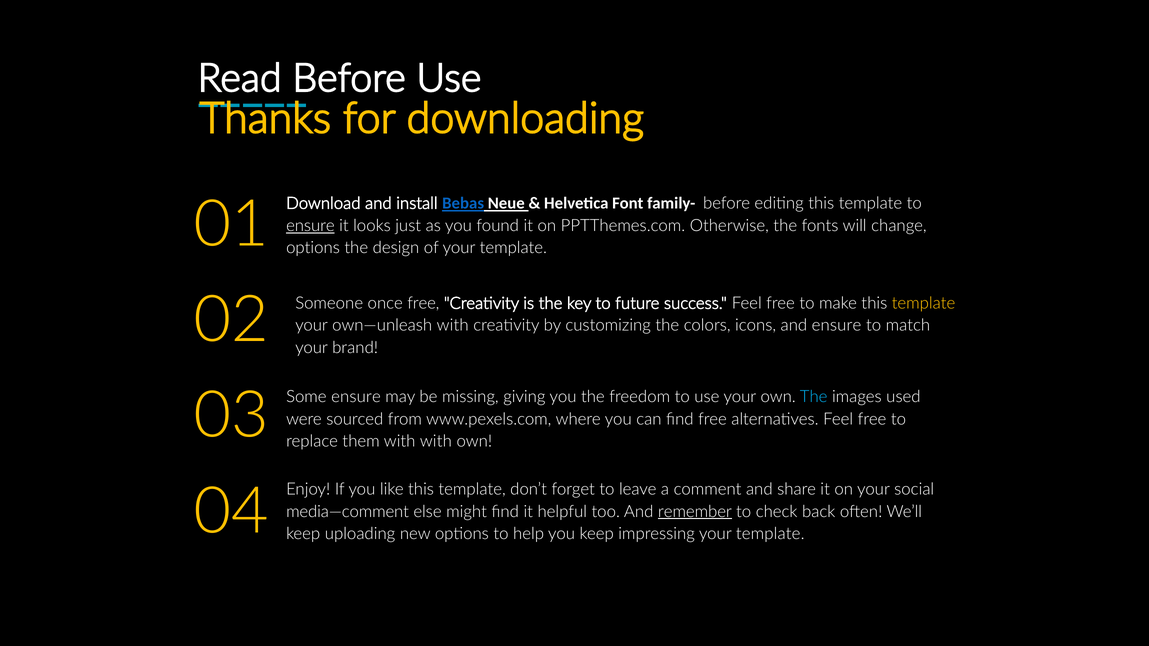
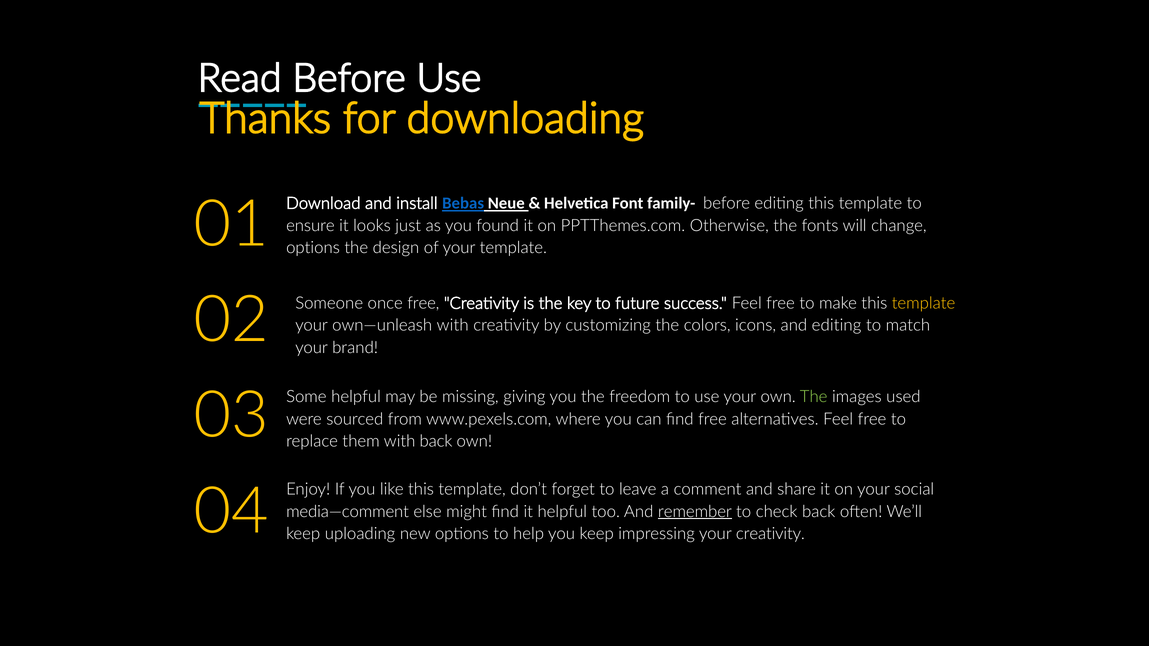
ensure at (310, 226) underline: present -> none
and ensure: ensure -> editing
Some ensure: ensure -> helpful
The at (814, 397) colour: light blue -> light green
with with: with -> back
impressing your template: template -> creativity
